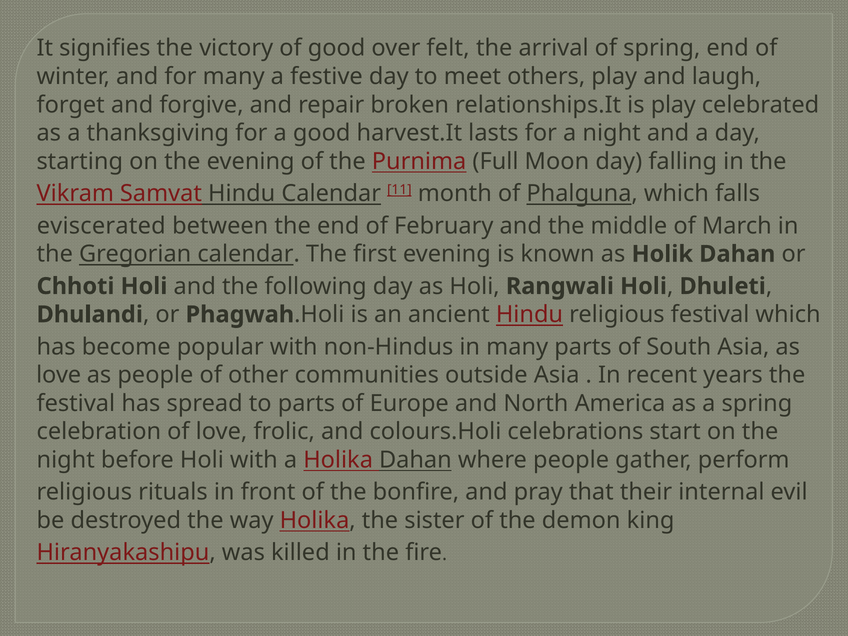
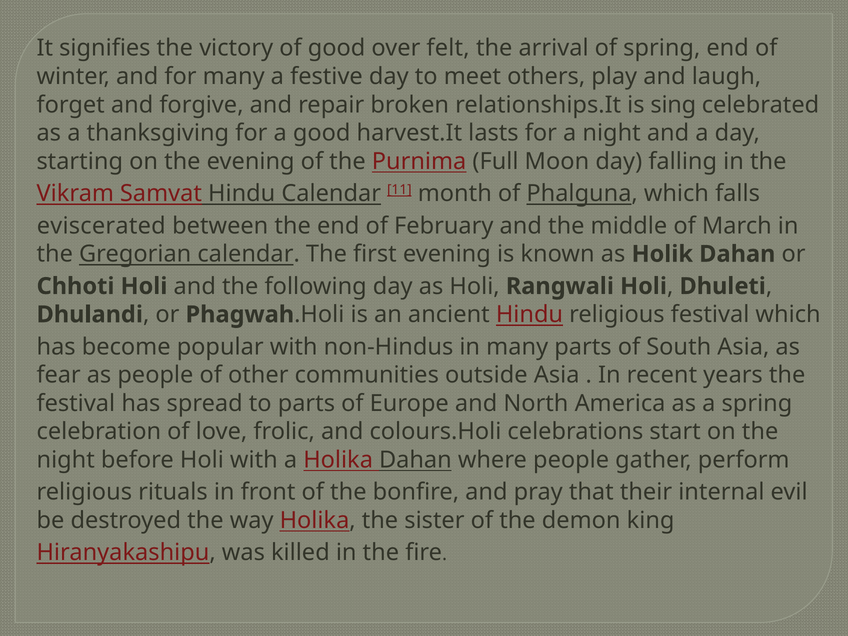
is play: play -> sing
love at (59, 375): love -> fear
